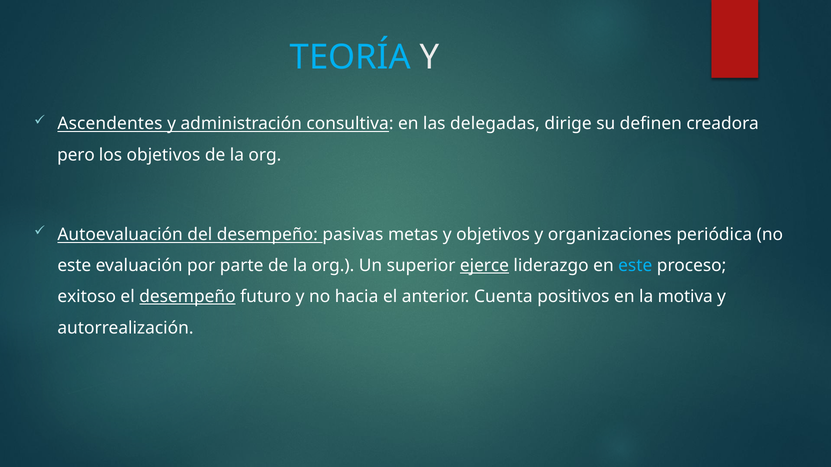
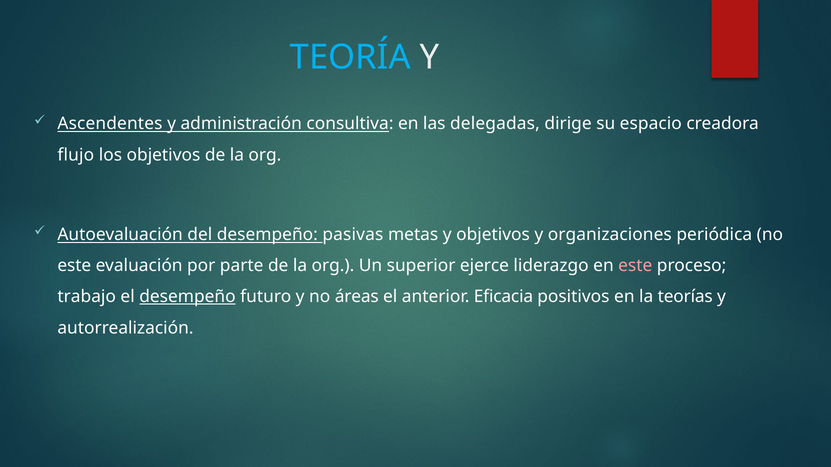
definen: definen -> espacio
pero: pero -> flujo
ejerce underline: present -> none
este at (635, 266) colour: light blue -> pink
exitoso: exitoso -> trabajo
hacia: hacia -> áreas
Cuenta: Cuenta -> Eficacia
motiva: motiva -> teorías
